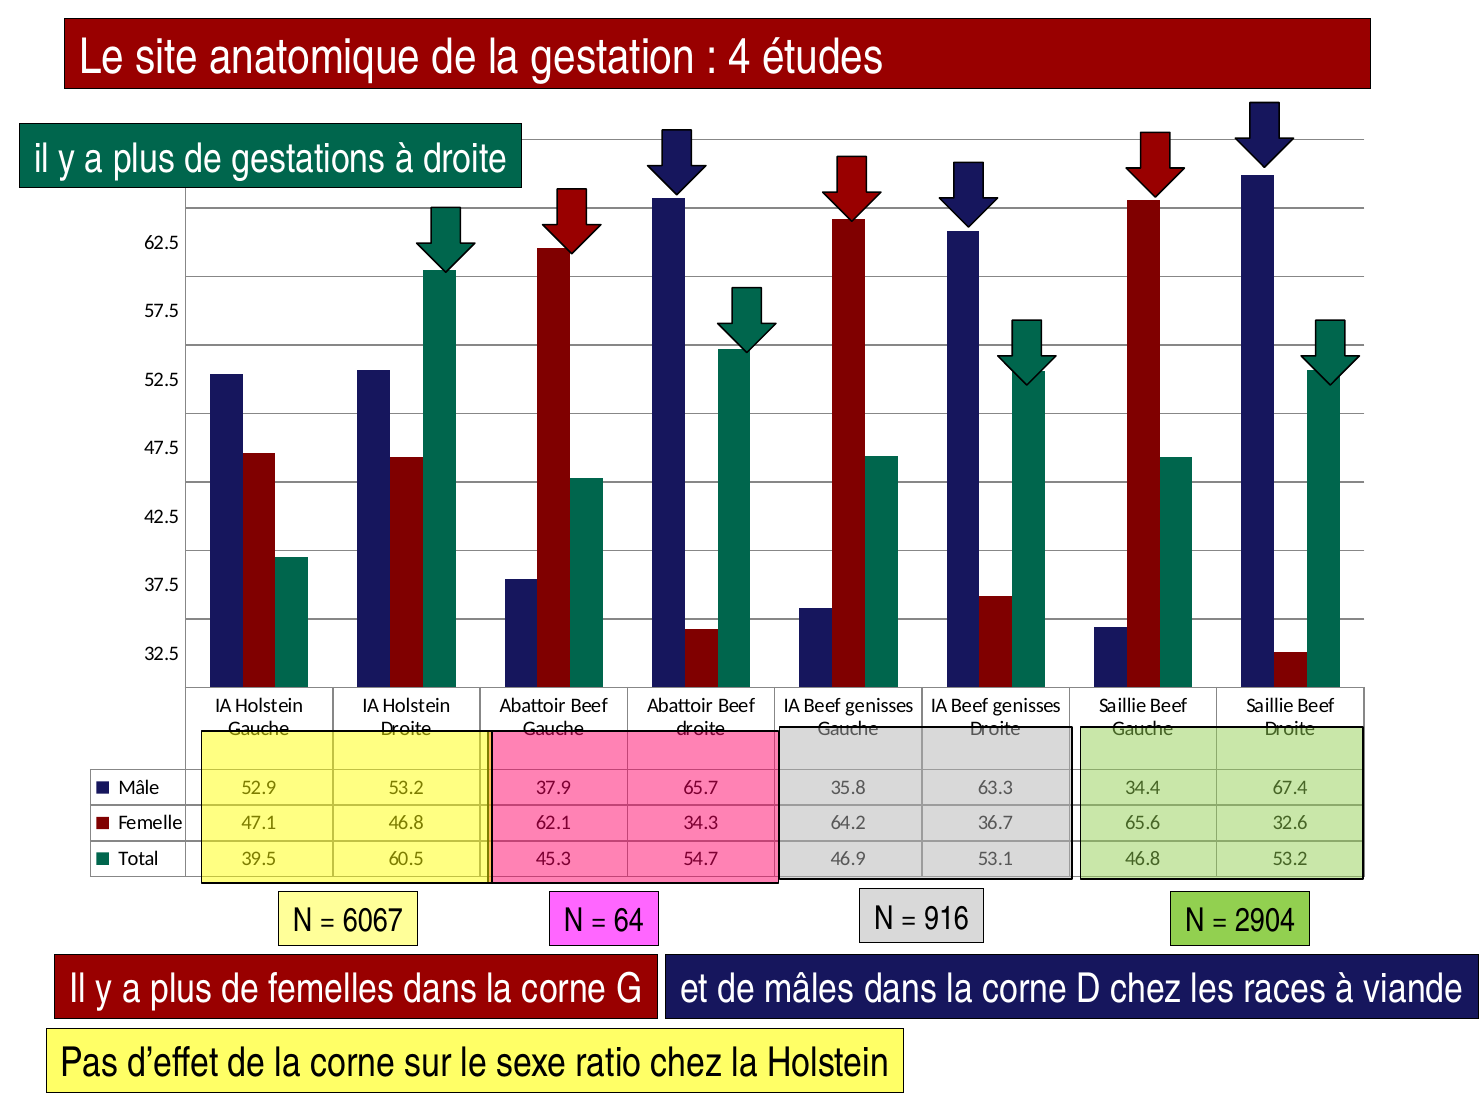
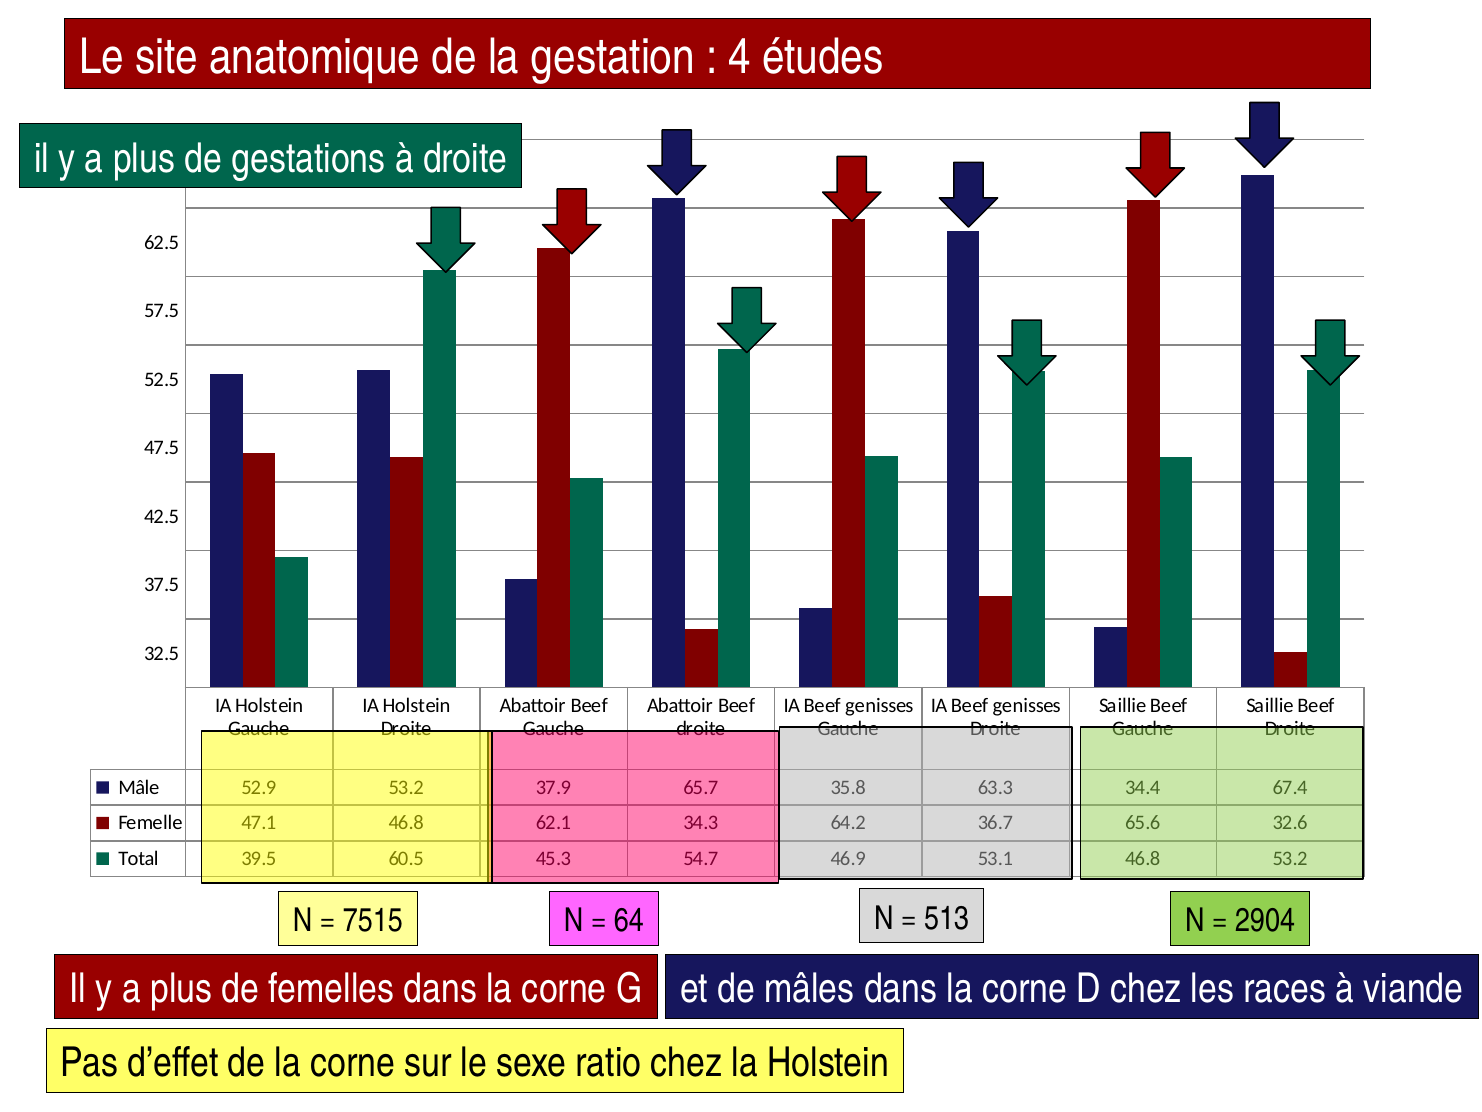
6067: 6067 -> 7515
916: 916 -> 513
